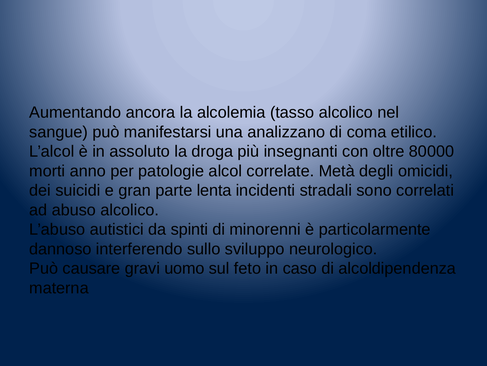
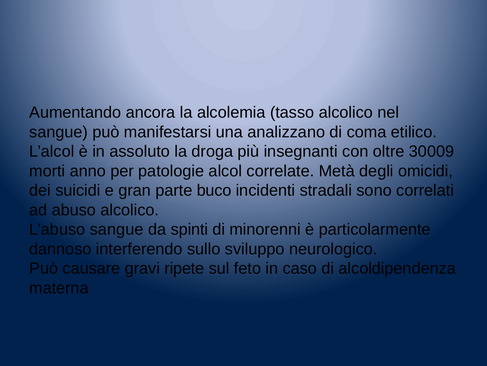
80000: 80000 -> 30009
lenta: lenta -> buco
L’abuso autistici: autistici -> sangue
uomo: uomo -> ripete
